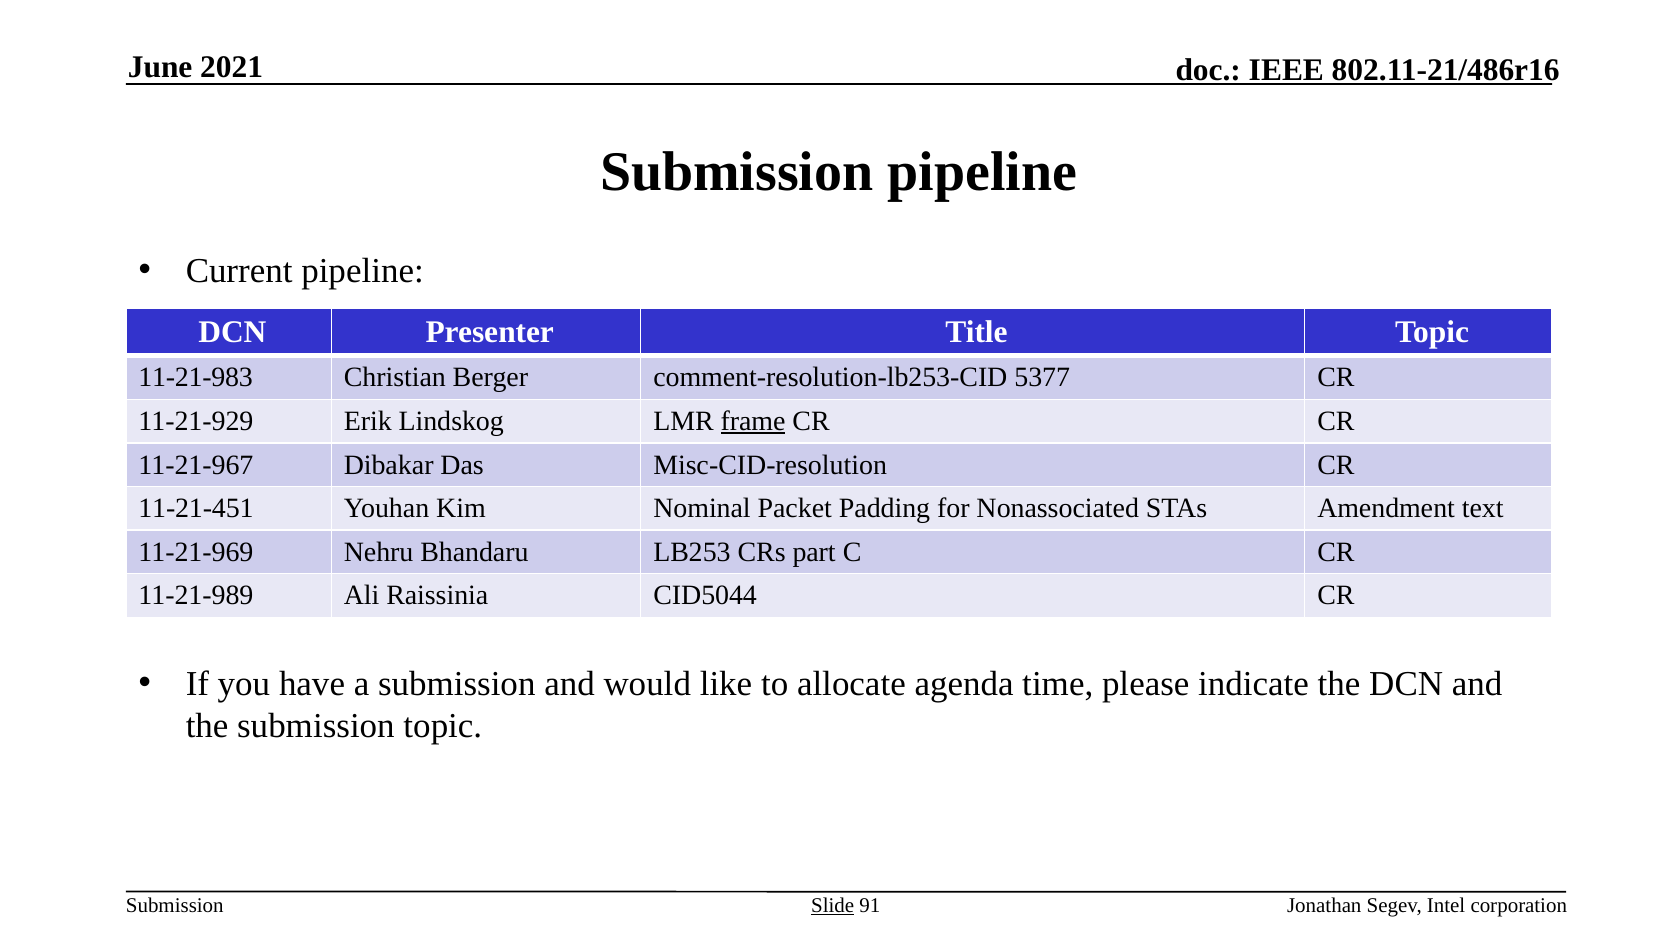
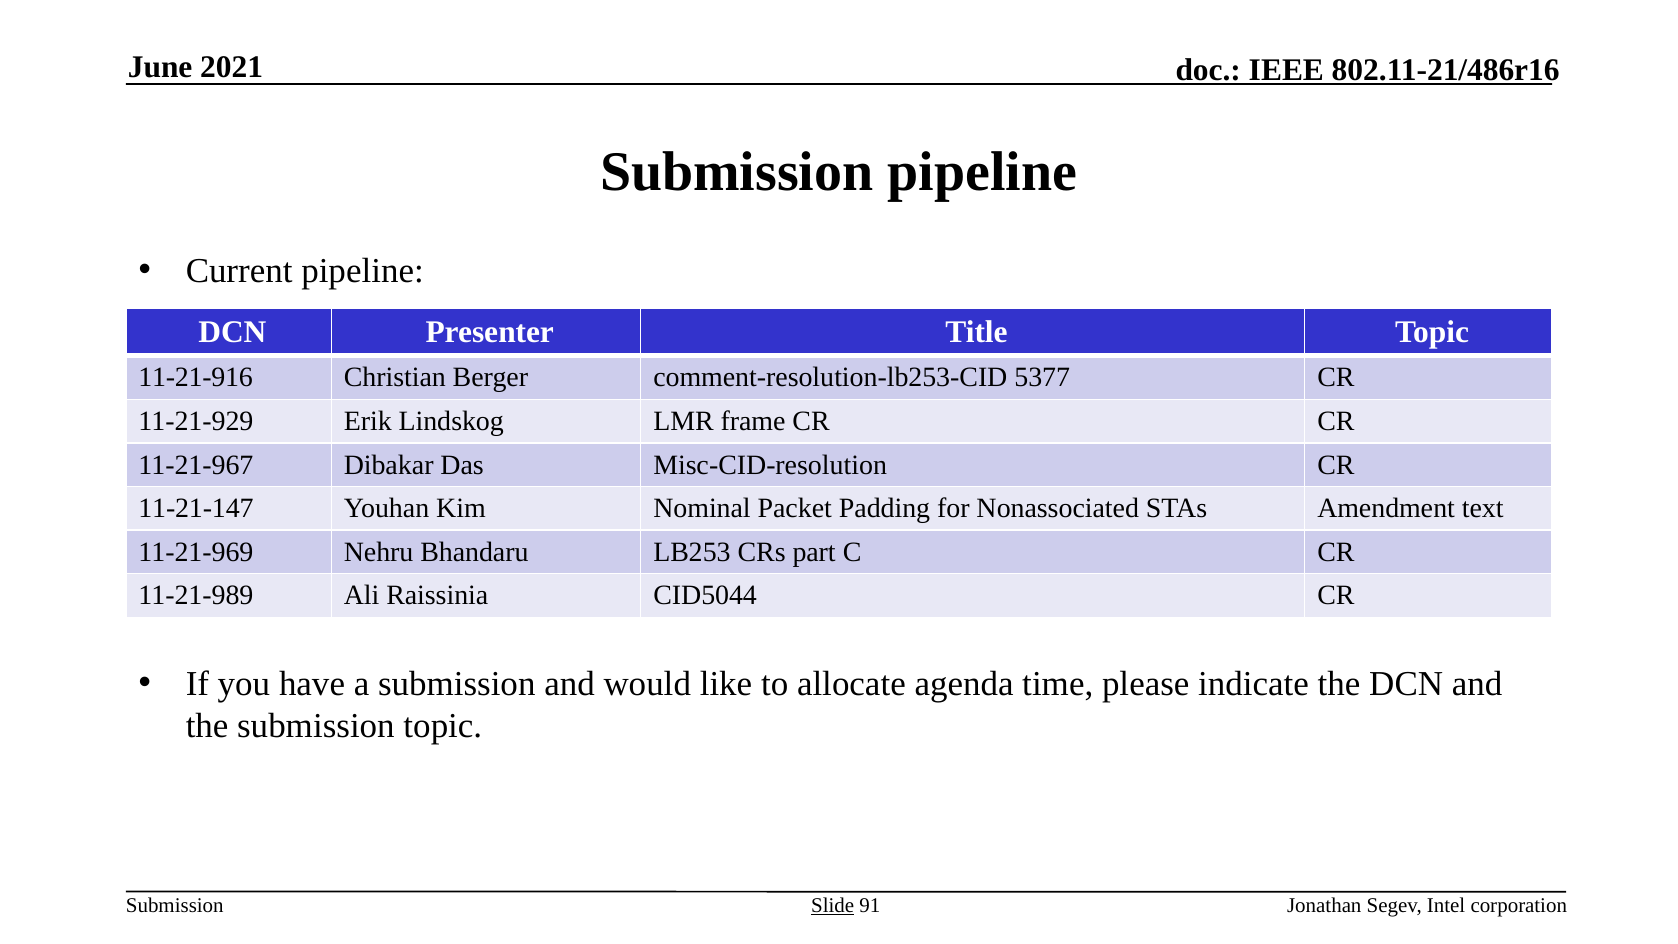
11-21-983: 11-21-983 -> 11-21-916
frame underline: present -> none
11-21-451: 11-21-451 -> 11-21-147
